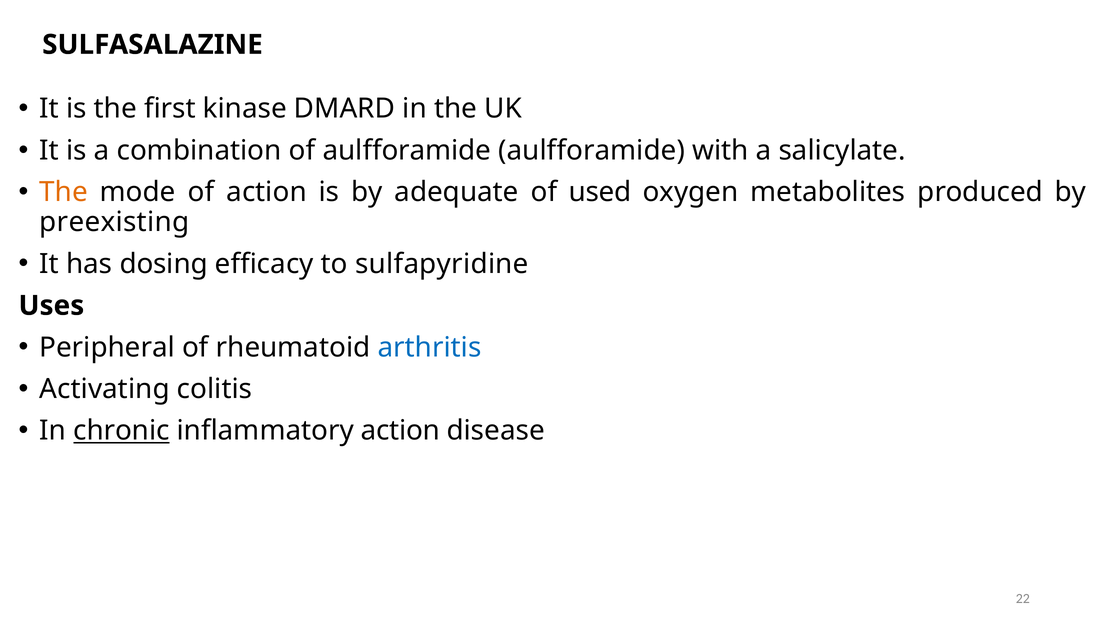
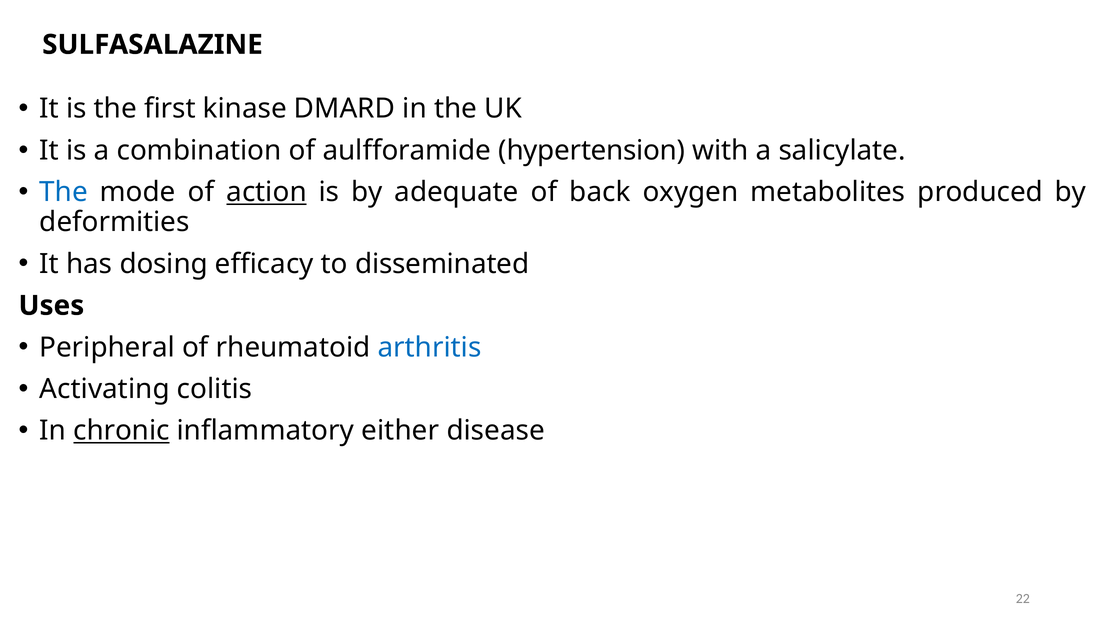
aulfforamide aulfforamide: aulfforamide -> hypertension
The at (64, 192) colour: orange -> blue
action at (267, 192) underline: none -> present
used: used -> back
preexisting: preexisting -> deformities
sulfapyridine: sulfapyridine -> disseminated
inflammatory action: action -> either
